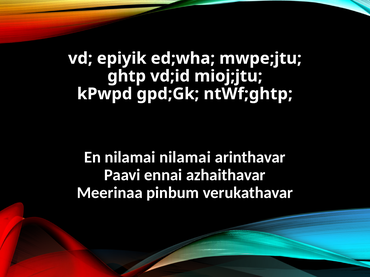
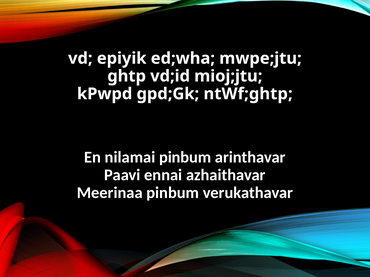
nilamai nilamai: nilamai -> pinbum
